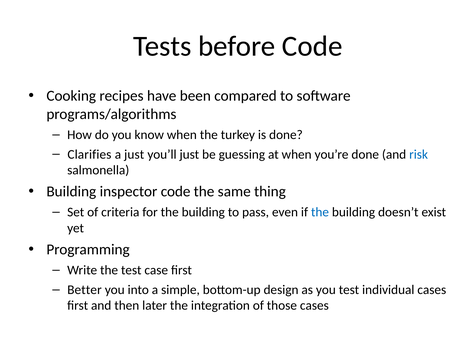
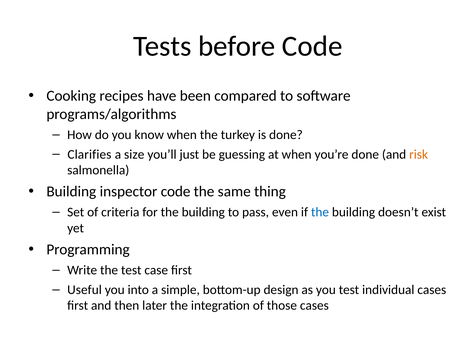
a just: just -> size
risk colour: blue -> orange
Better: Better -> Useful
